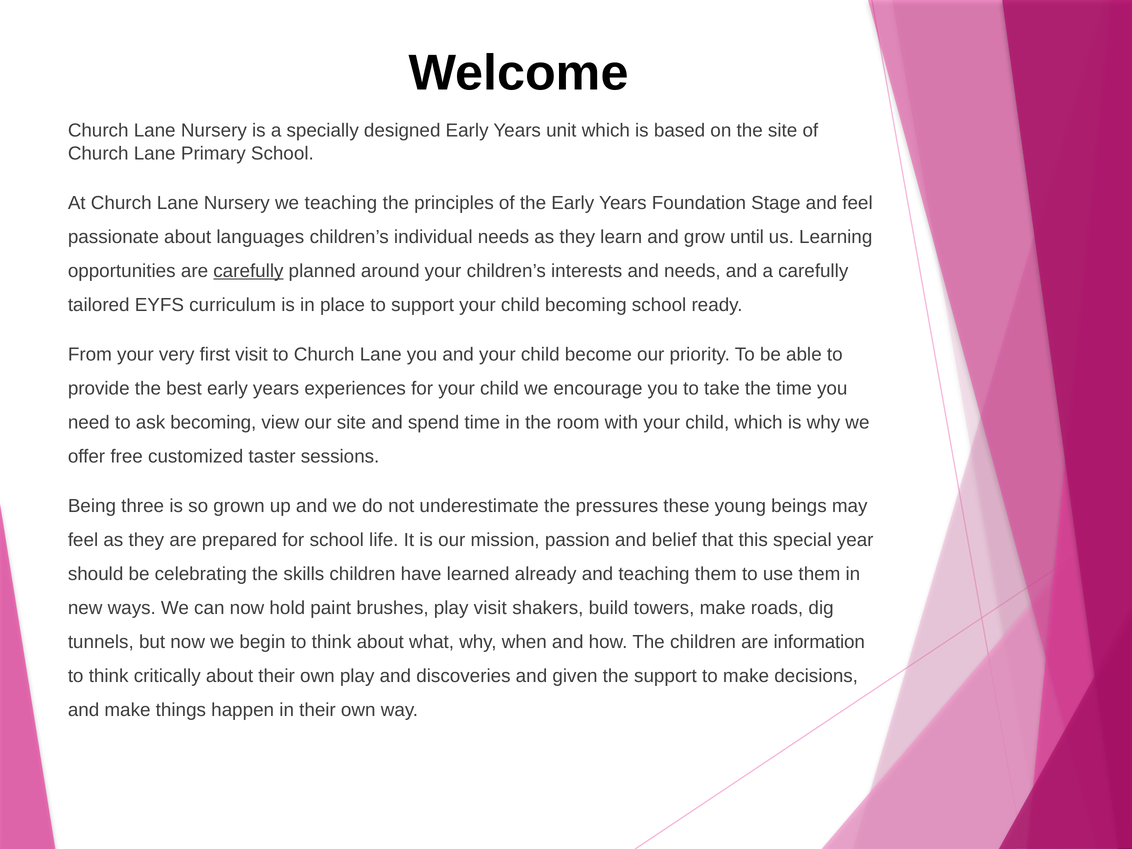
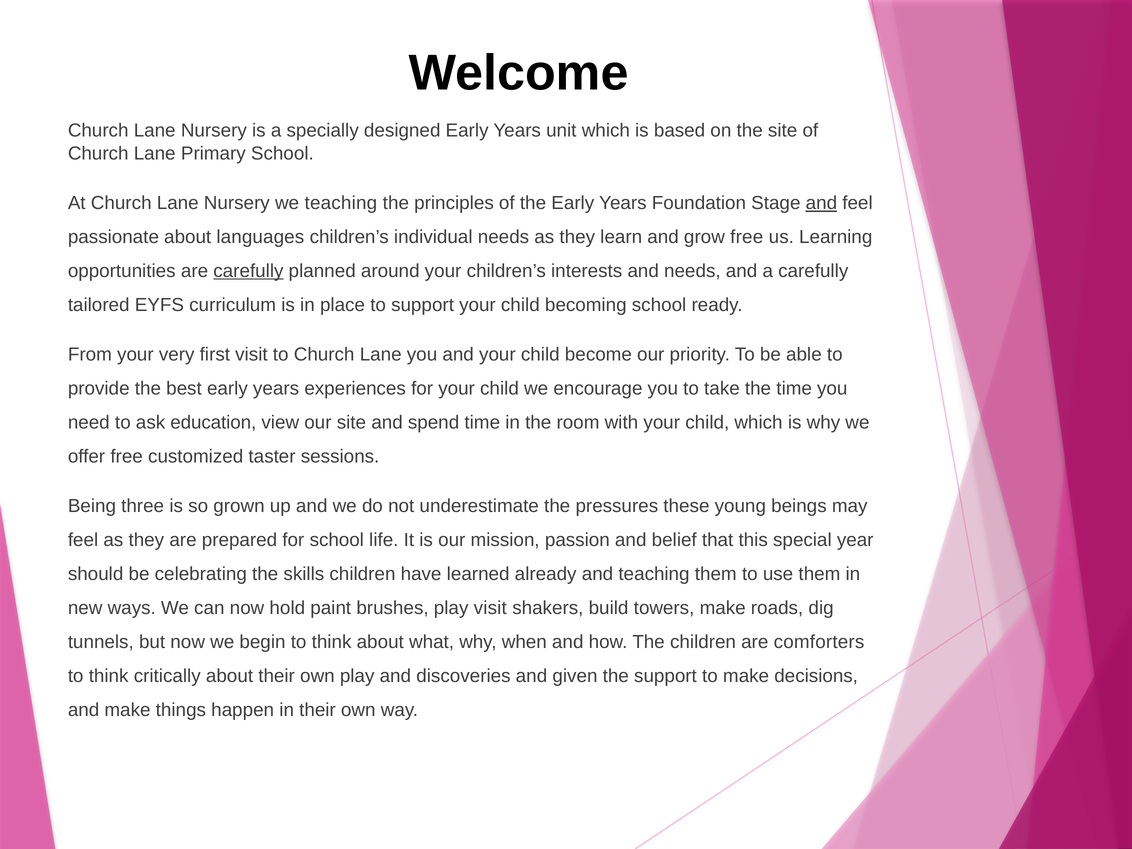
and at (821, 203) underline: none -> present
grow until: until -> free
ask becoming: becoming -> education
information: information -> comforters
